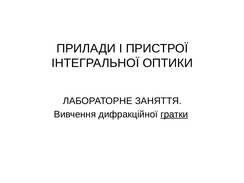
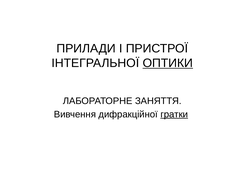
ОПТИКИ underline: none -> present
